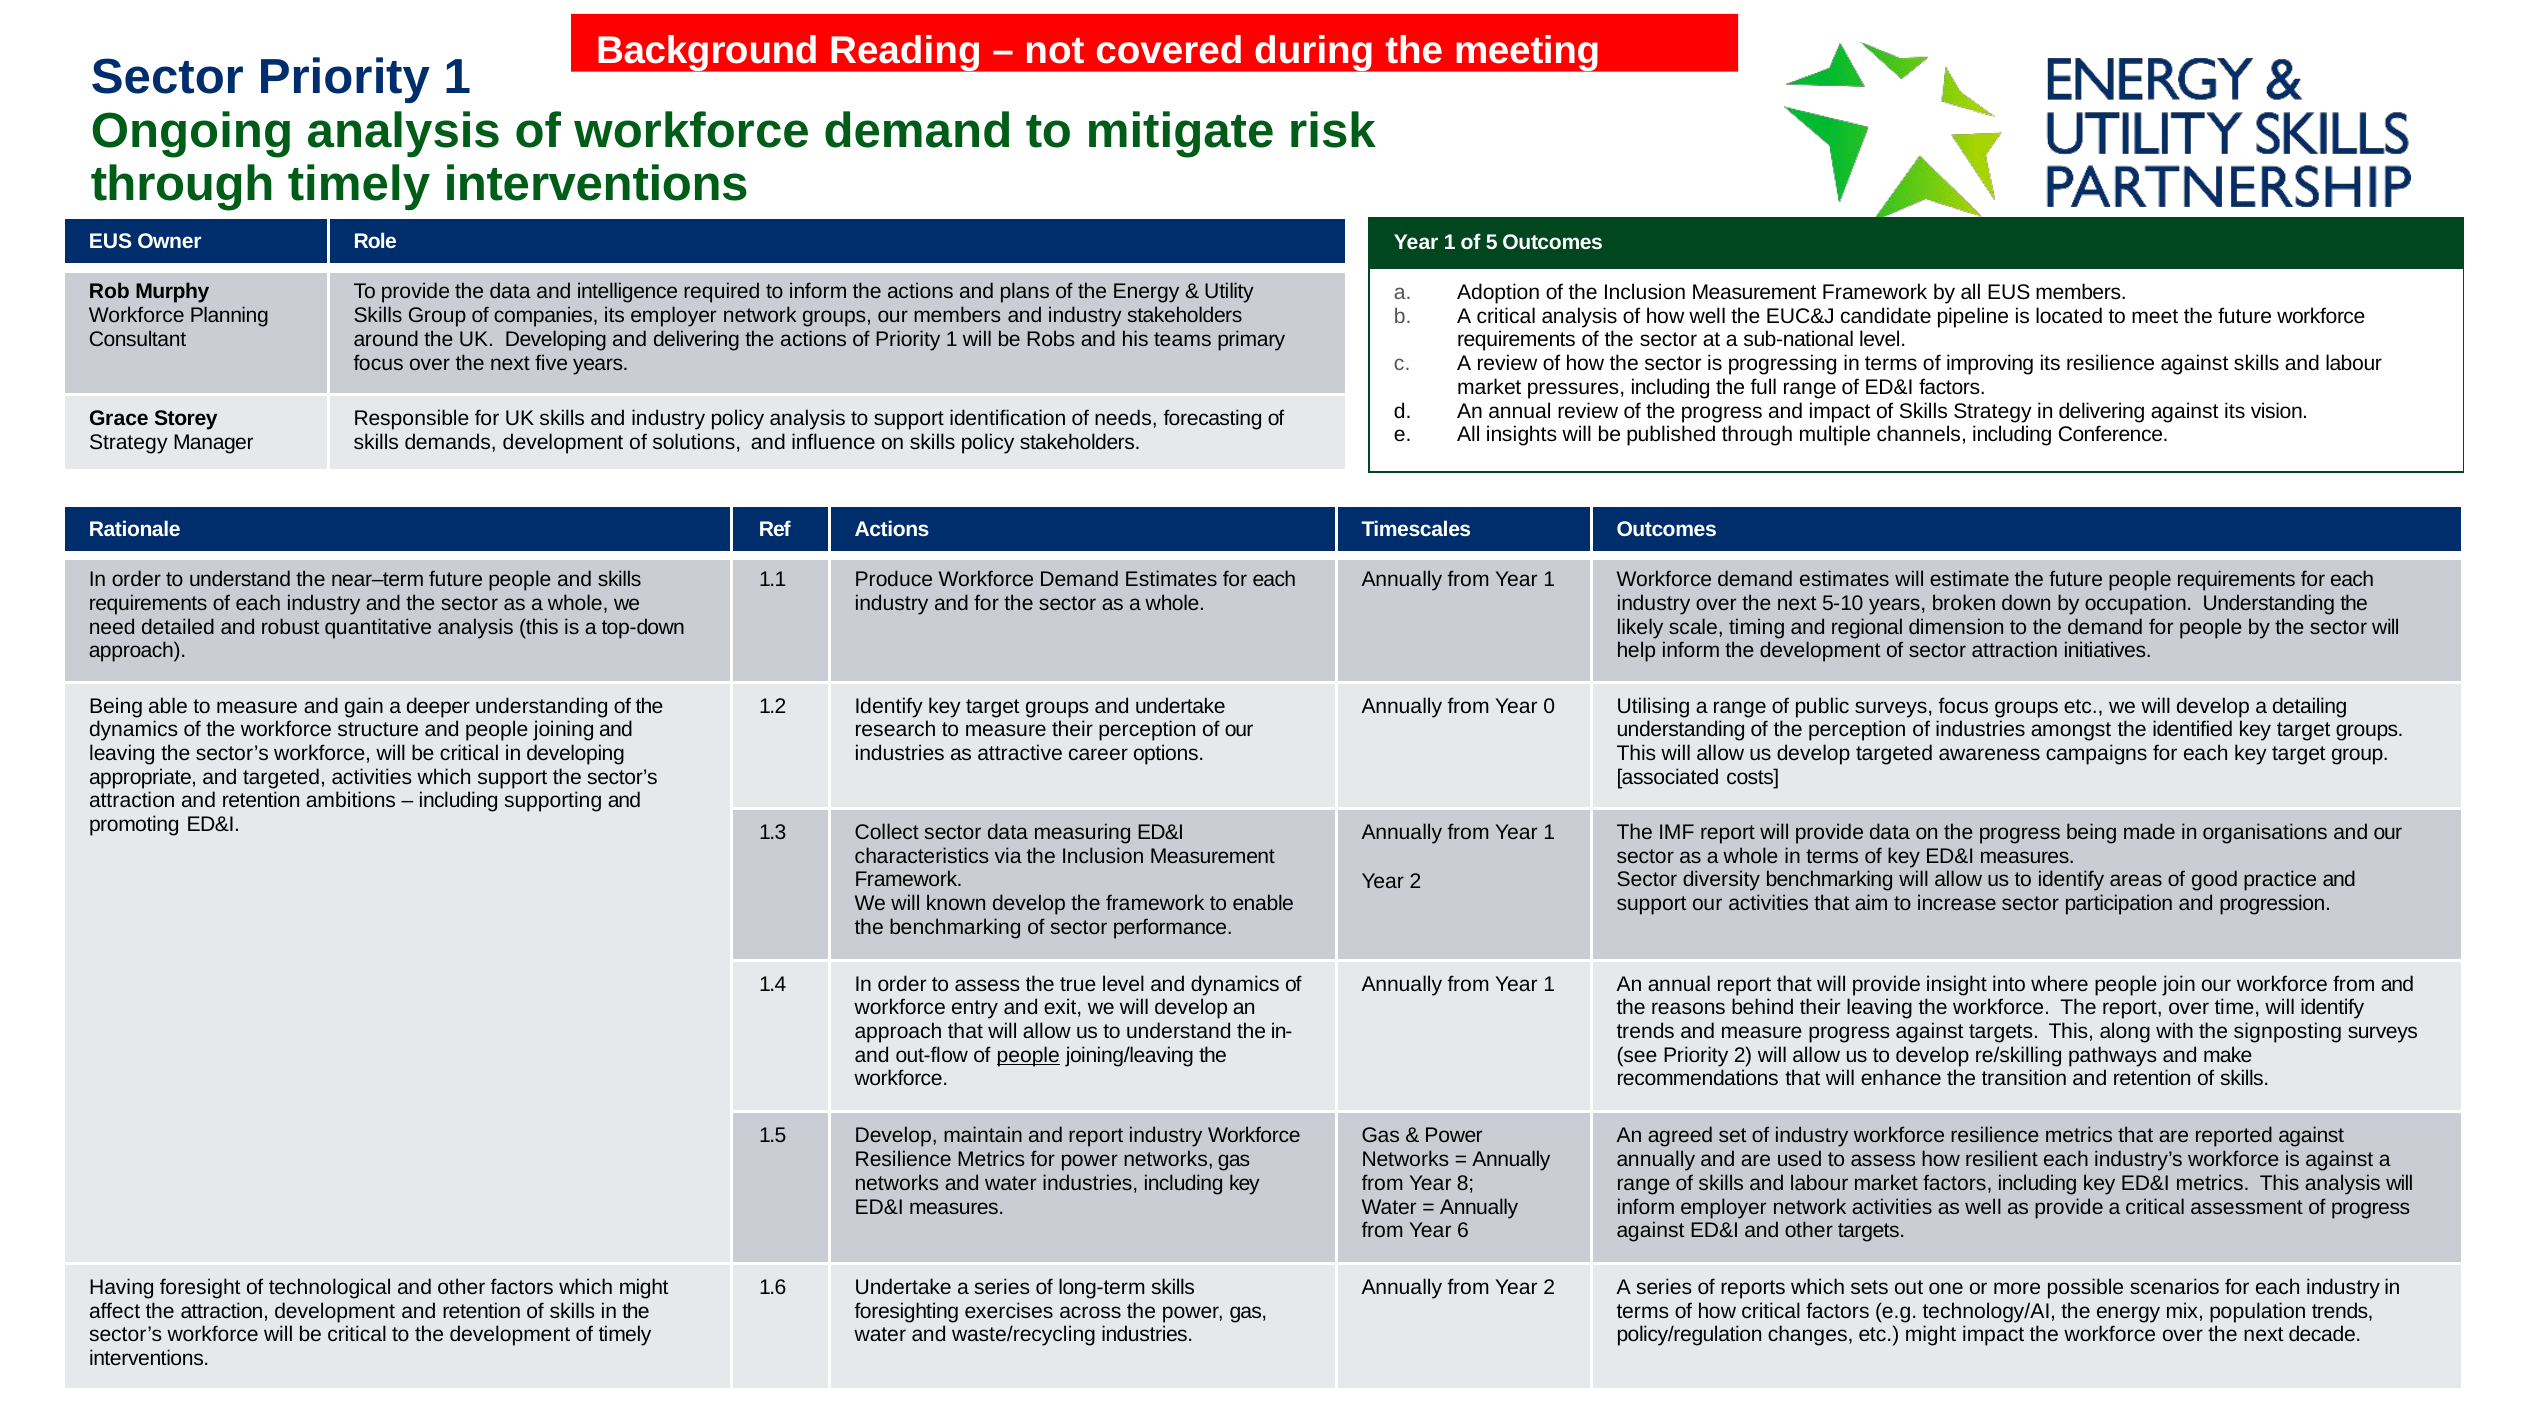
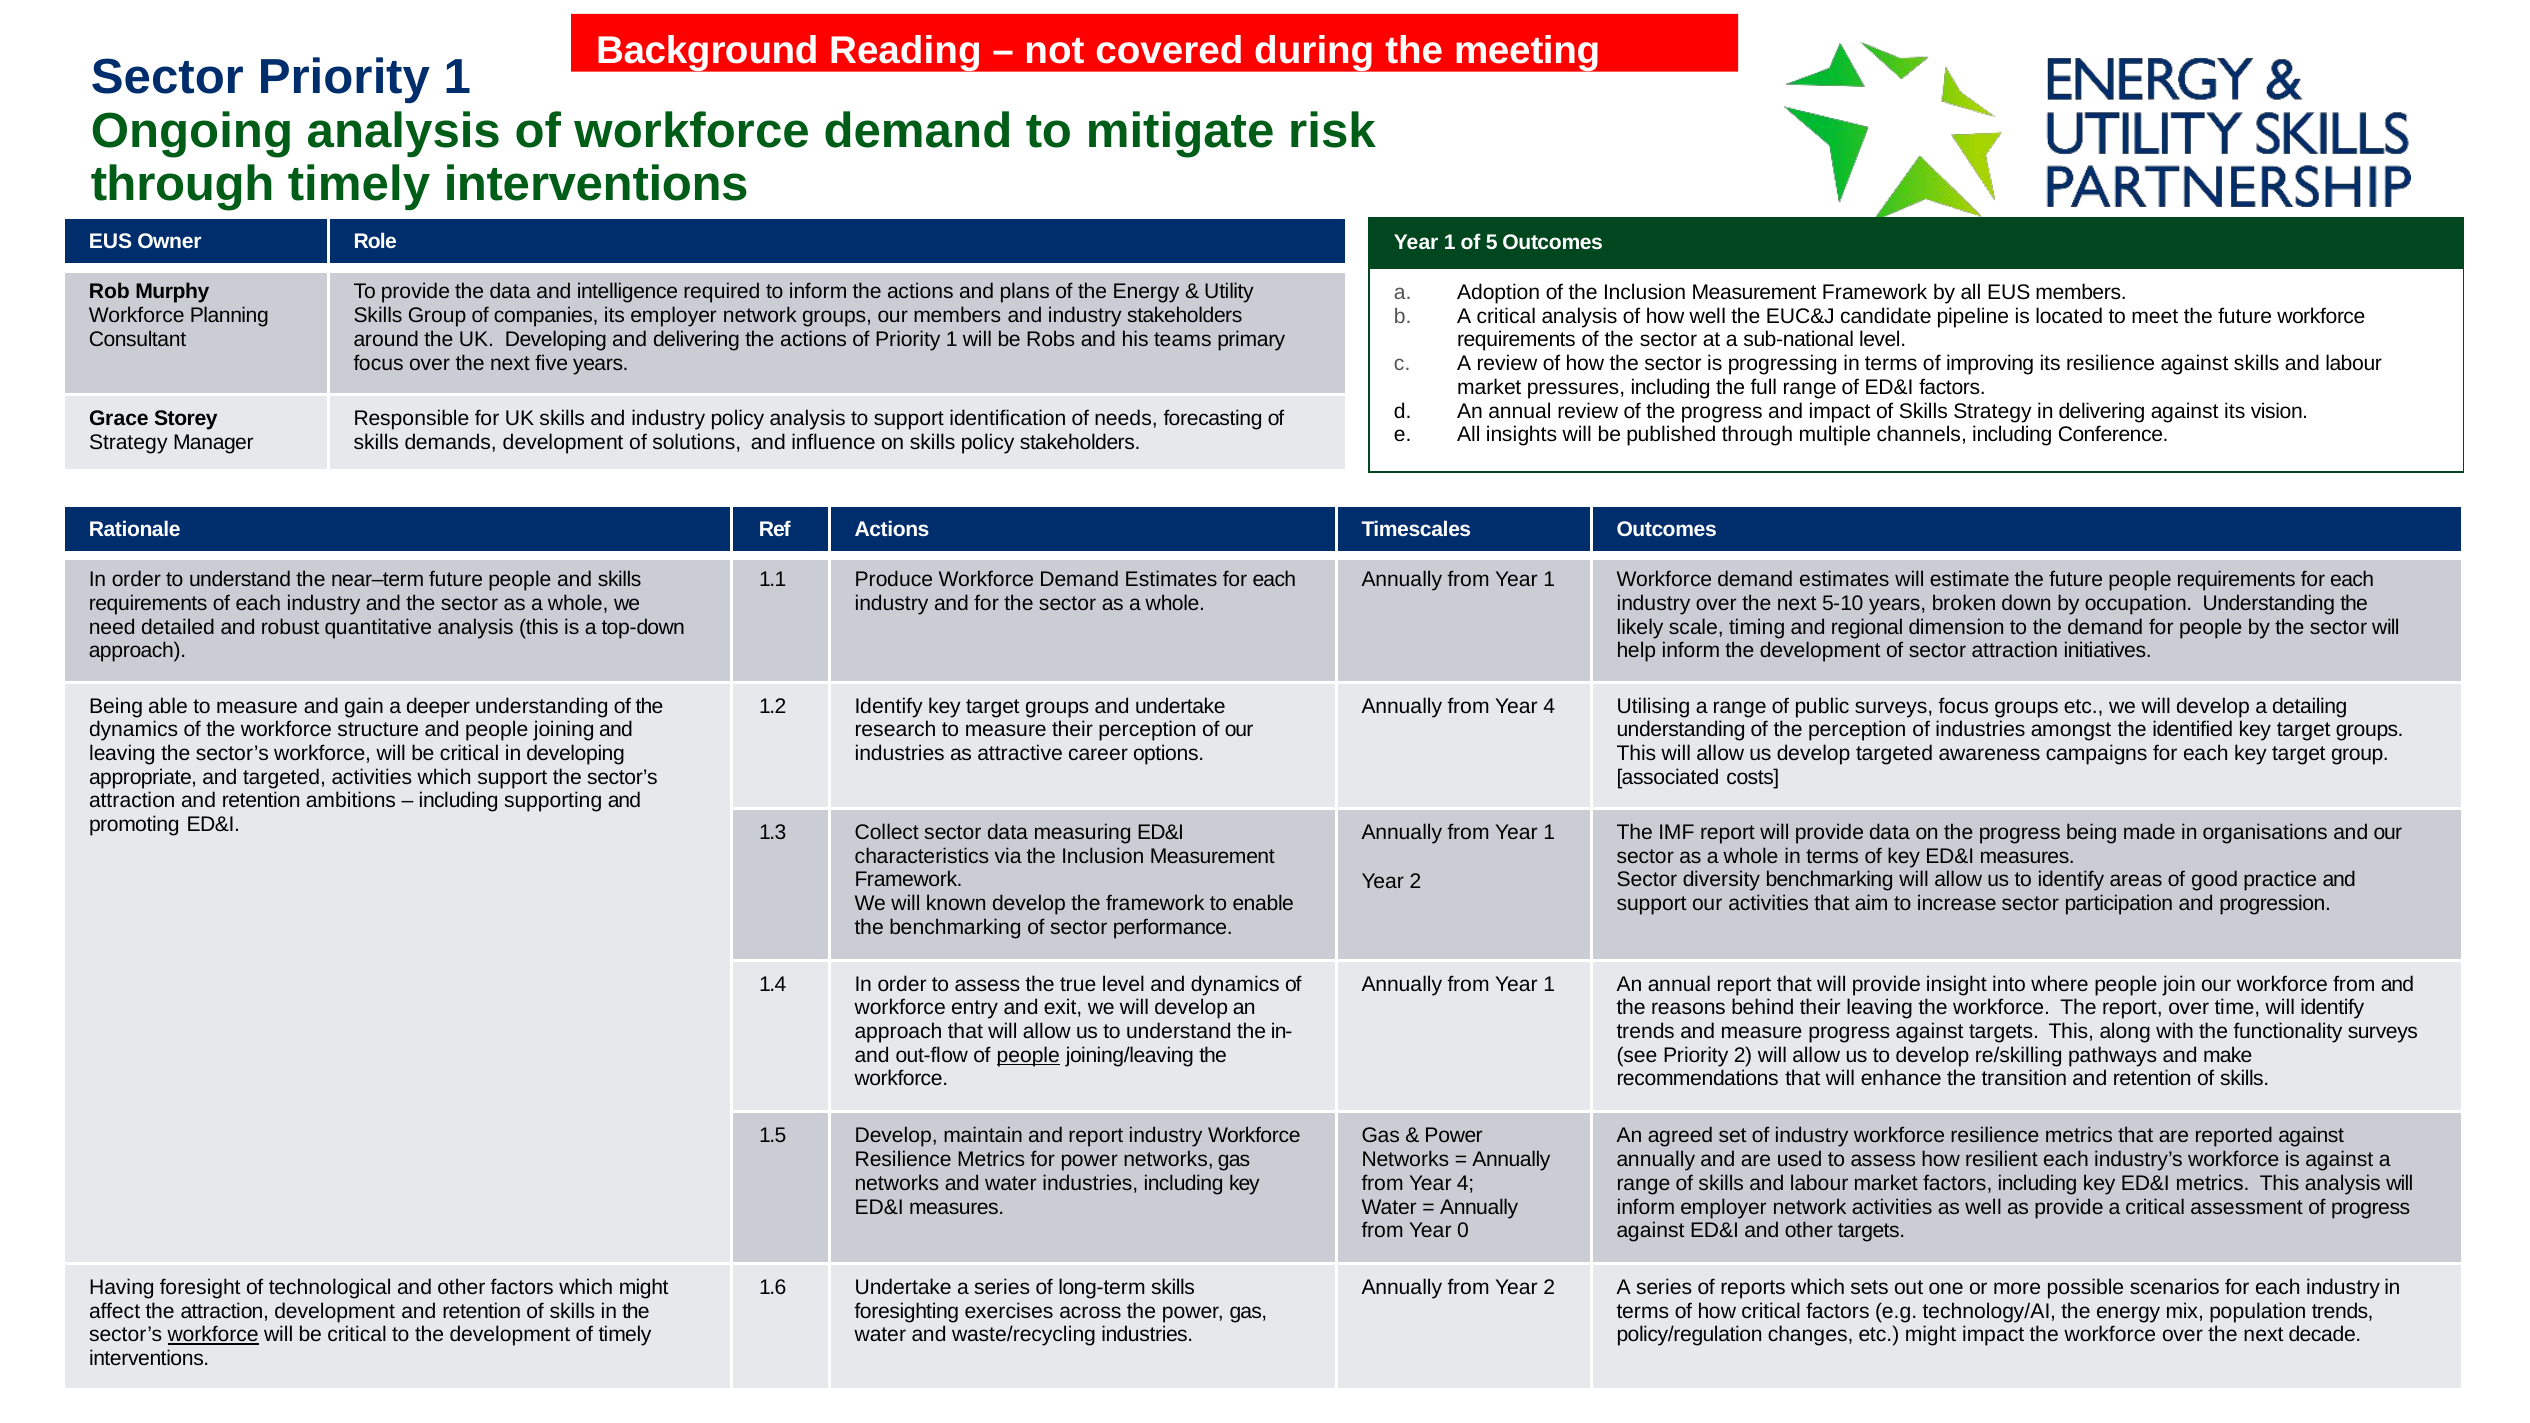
0 at (1549, 706): 0 -> 4
signposting: signposting -> functionality
8 at (1466, 1184): 8 -> 4
6: 6 -> 0
workforce at (213, 1335) underline: none -> present
